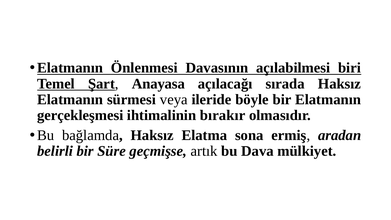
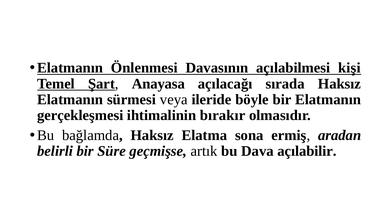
biri: biri -> kişi
mülkiyet: mülkiyet -> açılabilir
